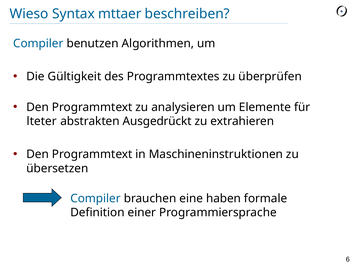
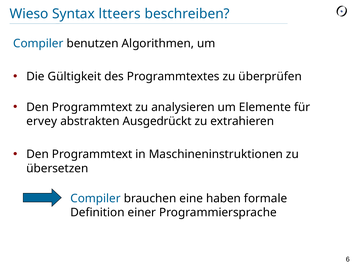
mttaer: mttaer -> ltteers
lteter: lteter -> ervey
